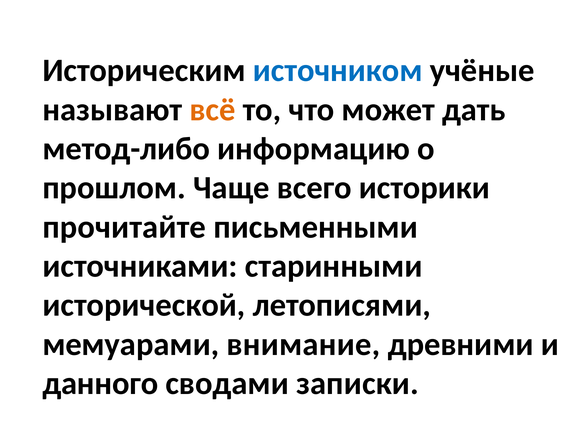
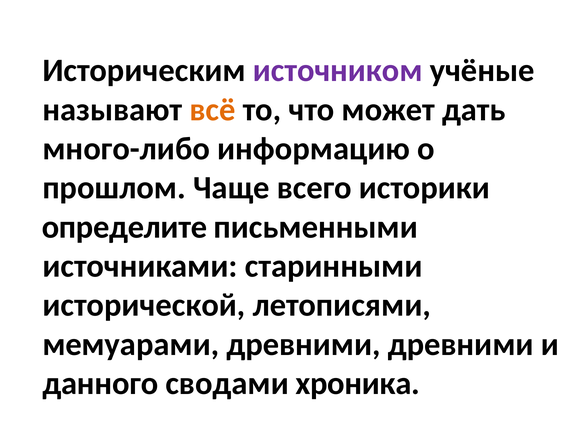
источником colour: blue -> purple
метод-либо: метод-либо -> много-либо
прочитайте: прочитайте -> определите
мемуарами внимание: внимание -> древними
записки: записки -> хроника
